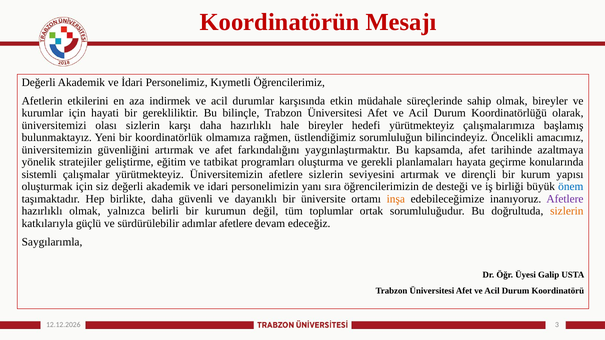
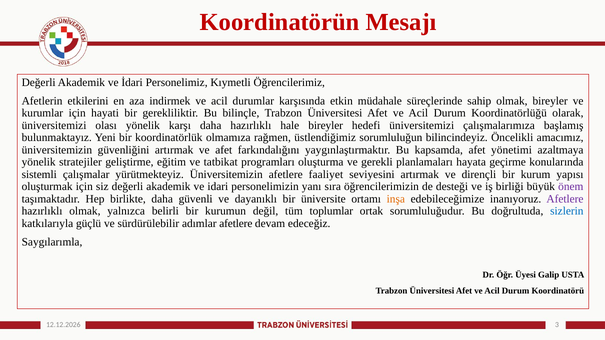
olası sizlerin: sizlerin -> yönelik
hedefi yürütmekteyiz: yürütmekteyiz -> üniversitemizi
tarihinde: tarihinde -> yönetimi
afetlere sizlerin: sizlerin -> faaliyet
önem colour: blue -> purple
sizlerin at (567, 211) colour: orange -> blue
